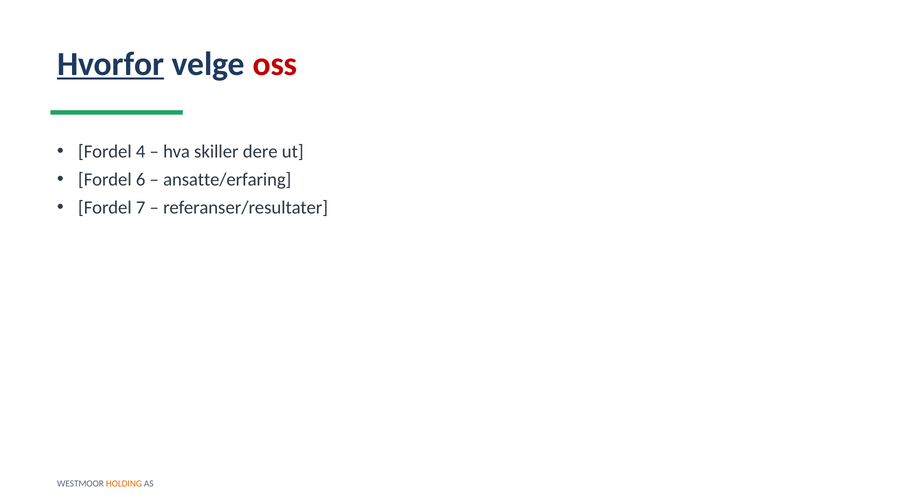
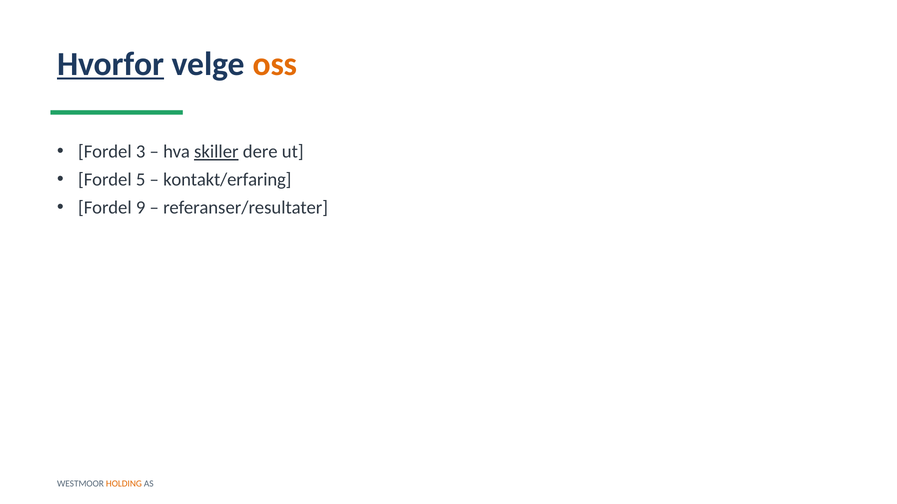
oss colour: red -> orange
4: 4 -> 3
skiller underline: none -> present
6: 6 -> 5
ansatte/erfaring: ansatte/erfaring -> kontakt/erfaring
7: 7 -> 9
